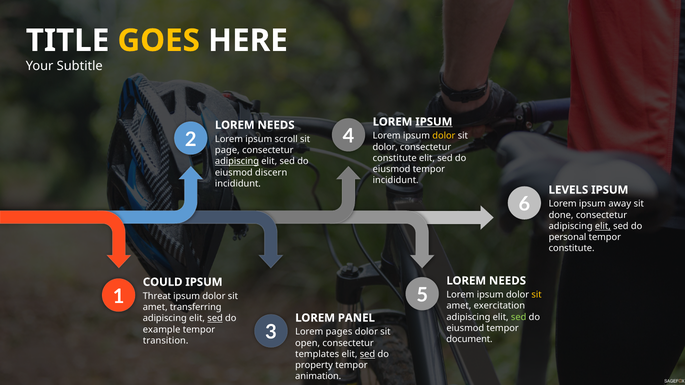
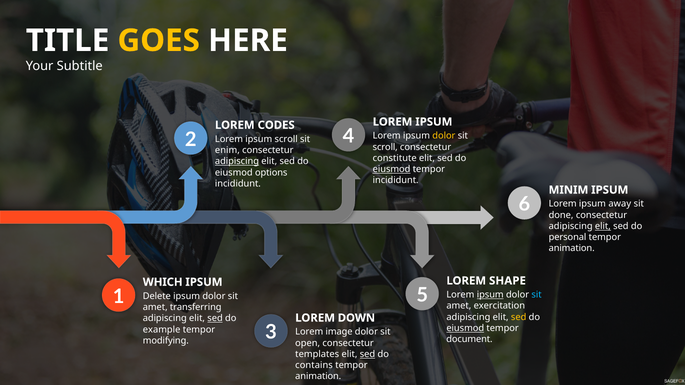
IPSUM at (434, 122) underline: present -> none
NEEDS at (276, 125): NEEDS -> CODES
dolor at (385, 147): dolor -> scroll
page: page -> enim
eiusmod at (392, 169) underline: none -> present
discern: discern -> options
LEVELS: LEVELS -> MINIM
constitute at (572, 249): constitute -> animation
NEEDS at (507, 281): NEEDS -> SHAPE
COULD: COULD -> WHICH
ipsum at (490, 295) underline: none -> present
sit at (537, 295) colour: yellow -> light blue
Threat: Threat -> Delete
sed at (519, 317) colour: light green -> yellow
PANEL: PANEL -> DOWN
eiusmod at (465, 328) underline: none -> present
pages: pages -> image
transition: transition -> modifying
property: property -> contains
